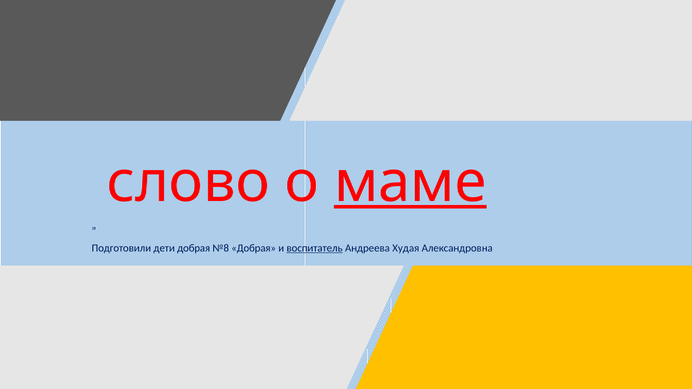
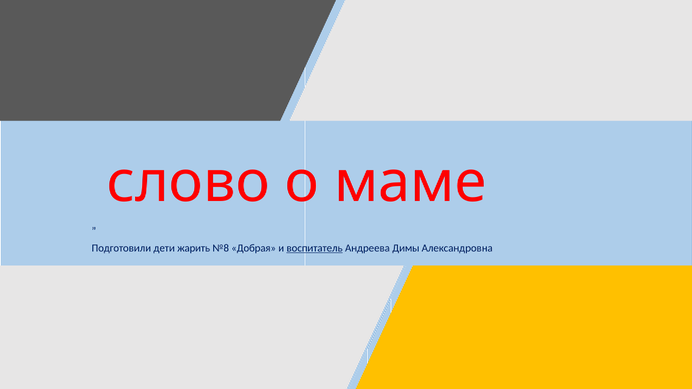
маме underline: present -> none
дети добрая: добрая -> жарить
Худая: Худая -> Димы
